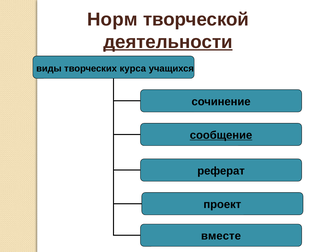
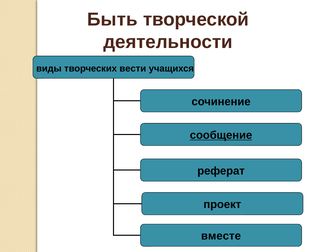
Норм: Норм -> Быть
деятельности underline: present -> none
курса: курса -> вести
